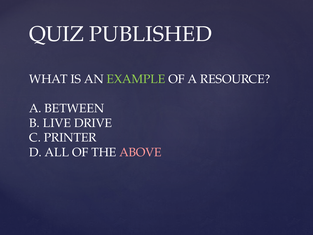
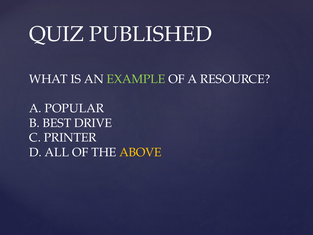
BETWEEN: BETWEEN -> POPULAR
LIVE: LIVE -> BEST
ABOVE colour: pink -> yellow
